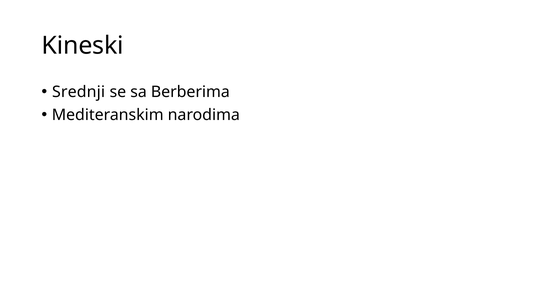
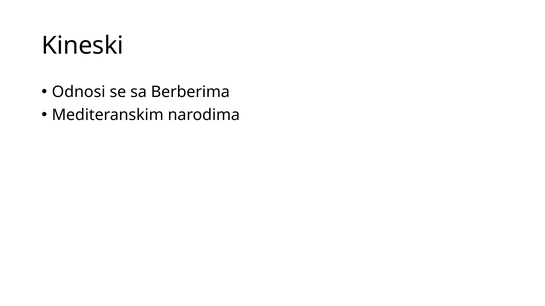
Srednji: Srednji -> Odnosi
